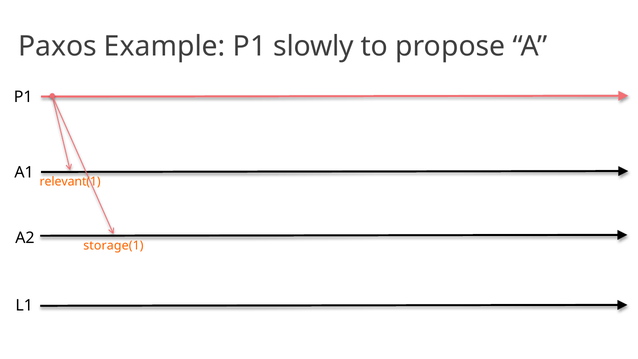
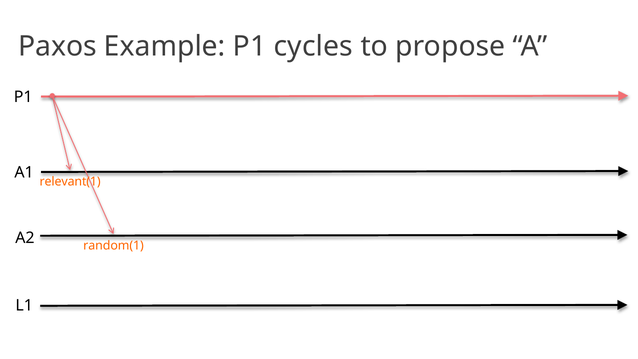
slowly: slowly -> cycles
storage(1: storage(1 -> random(1
